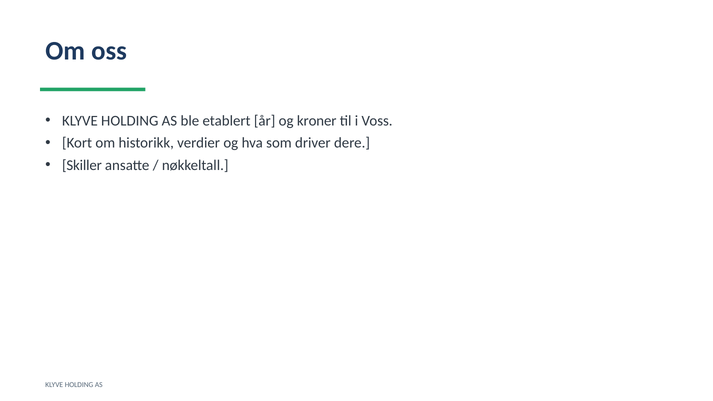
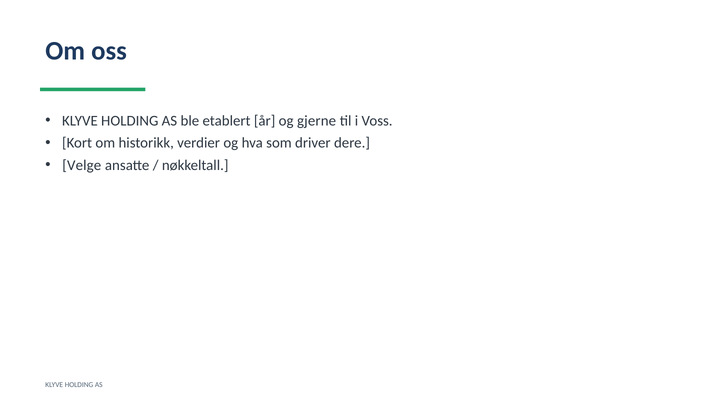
kroner: kroner -> gjerne
Skiller: Skiller -> Velge
